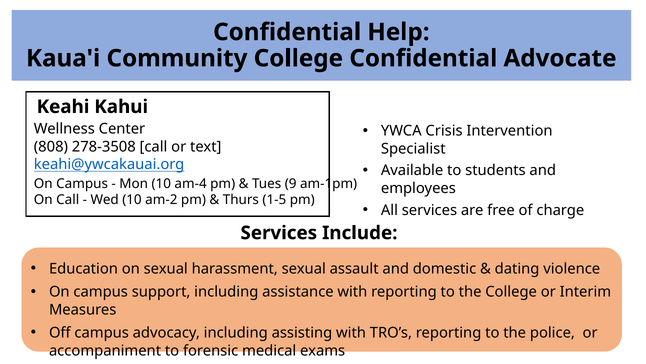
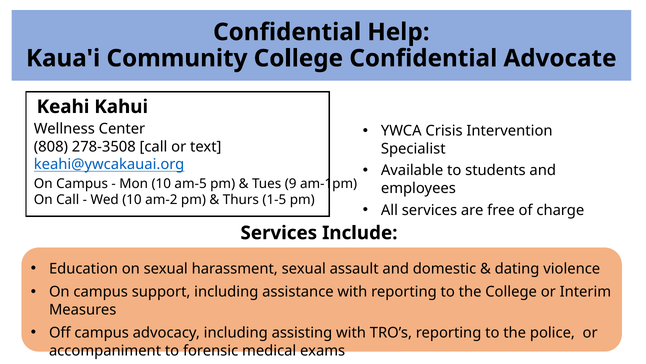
am-4: am-4 -> am-5
